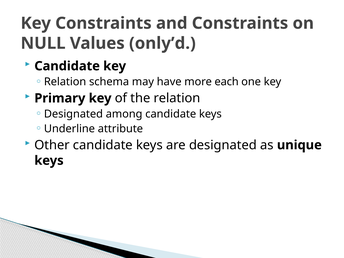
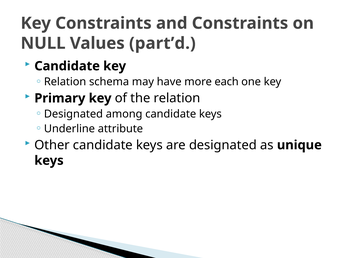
only’d: only’d -> part’d
